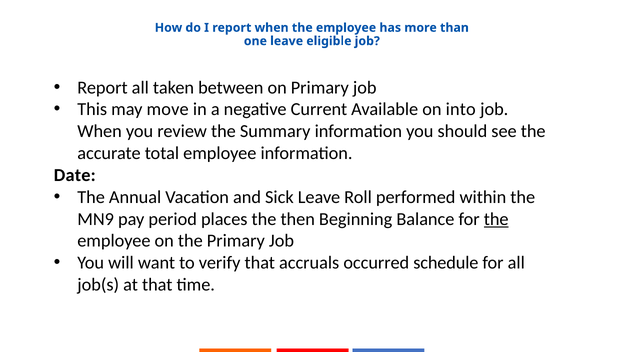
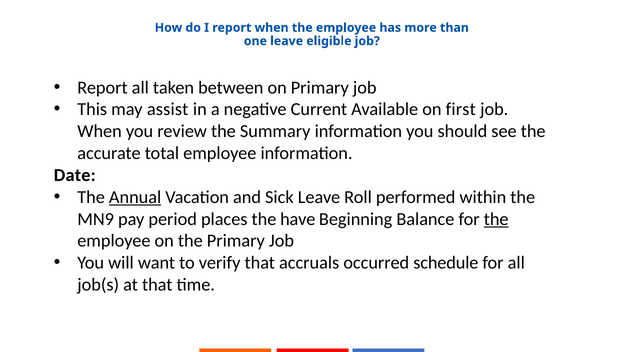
move: move -> assist
into: into -> first
Annual underline: none -> present
then: then -> have
